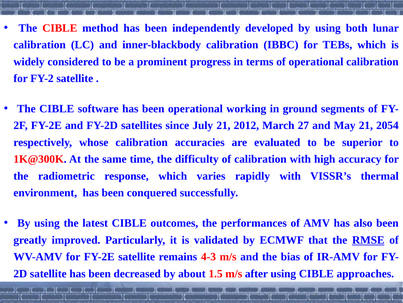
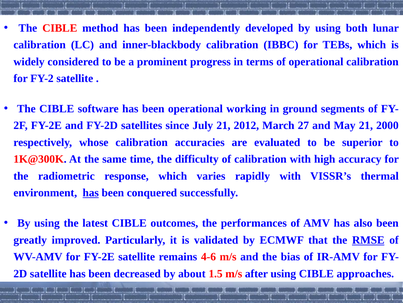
2054: 2054 -> 2000
has at (91, 192) underline: none -> present
4-3: 4-3 -> 4-6
